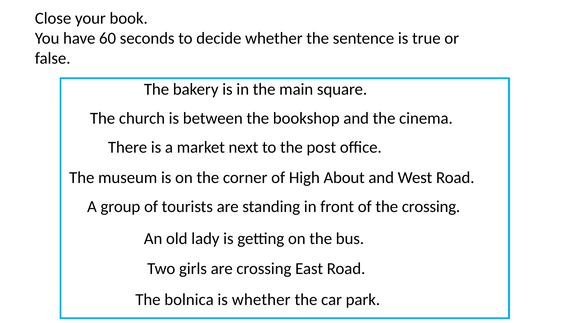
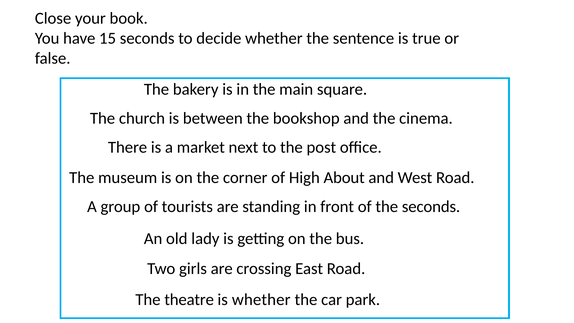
60: 60 -> 15
the crossing: crossing -> seconds
bolnica: bolnica -> theatre
